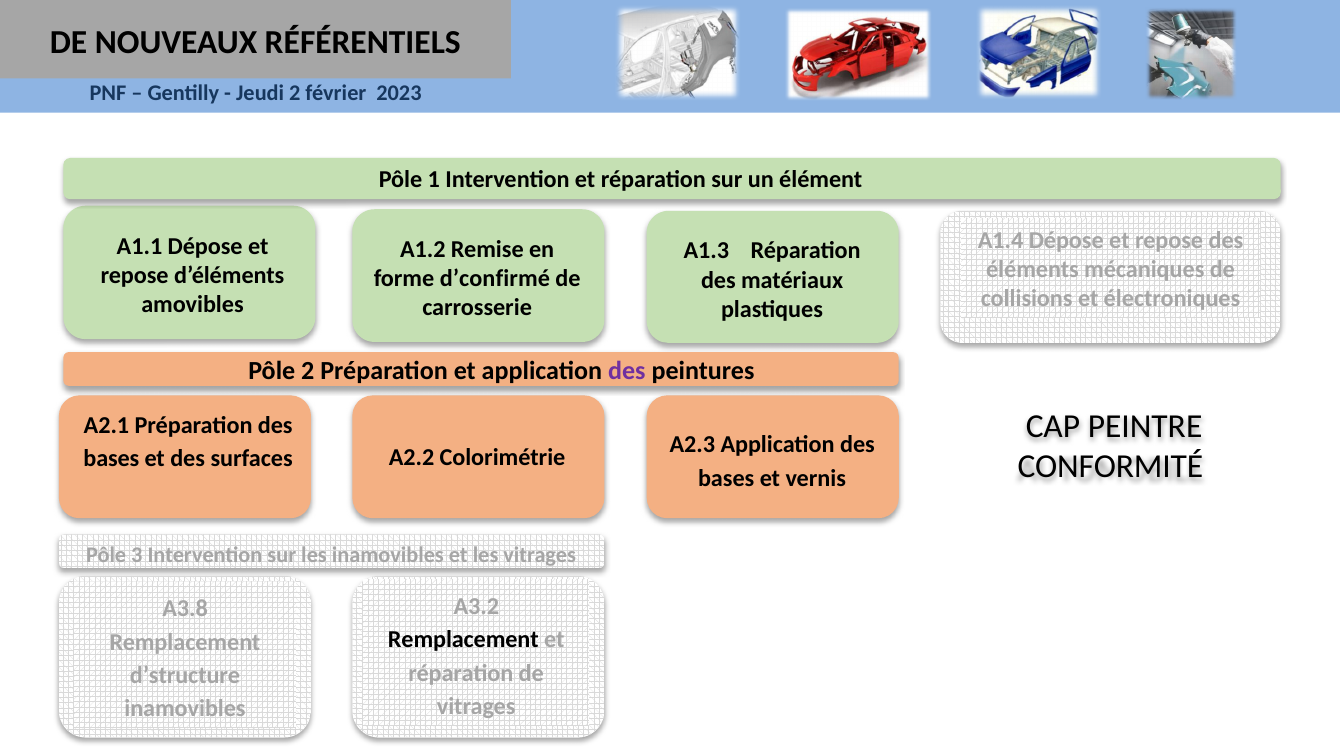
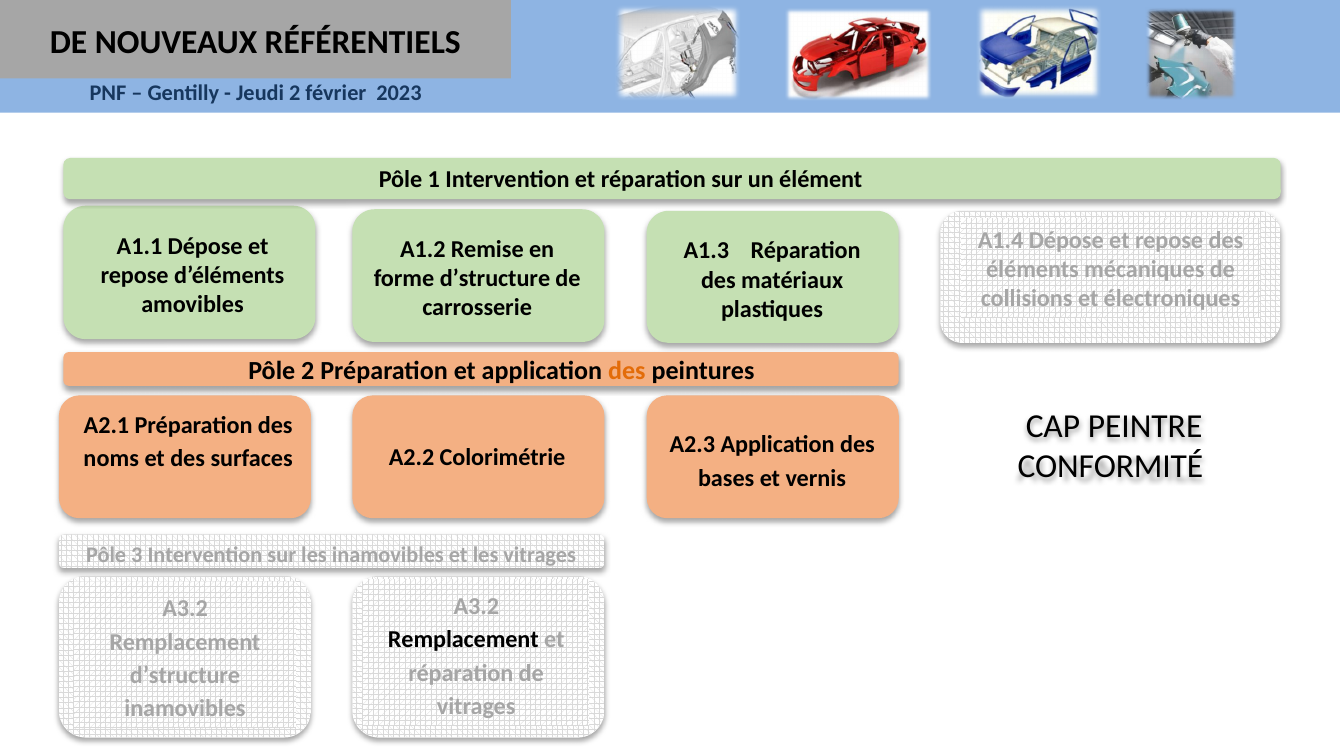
forme d’confirmé: d’confirmé -> d’structure
des at (627, 370) colour: purple -> orange
bases at (111, 459): bases -> noms
A3.8 at (185, 608): A3.8 -> A3.2
